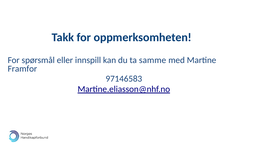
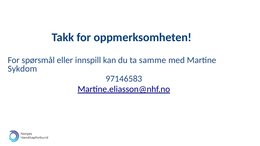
Framfor: Framfor -> Sykdom
